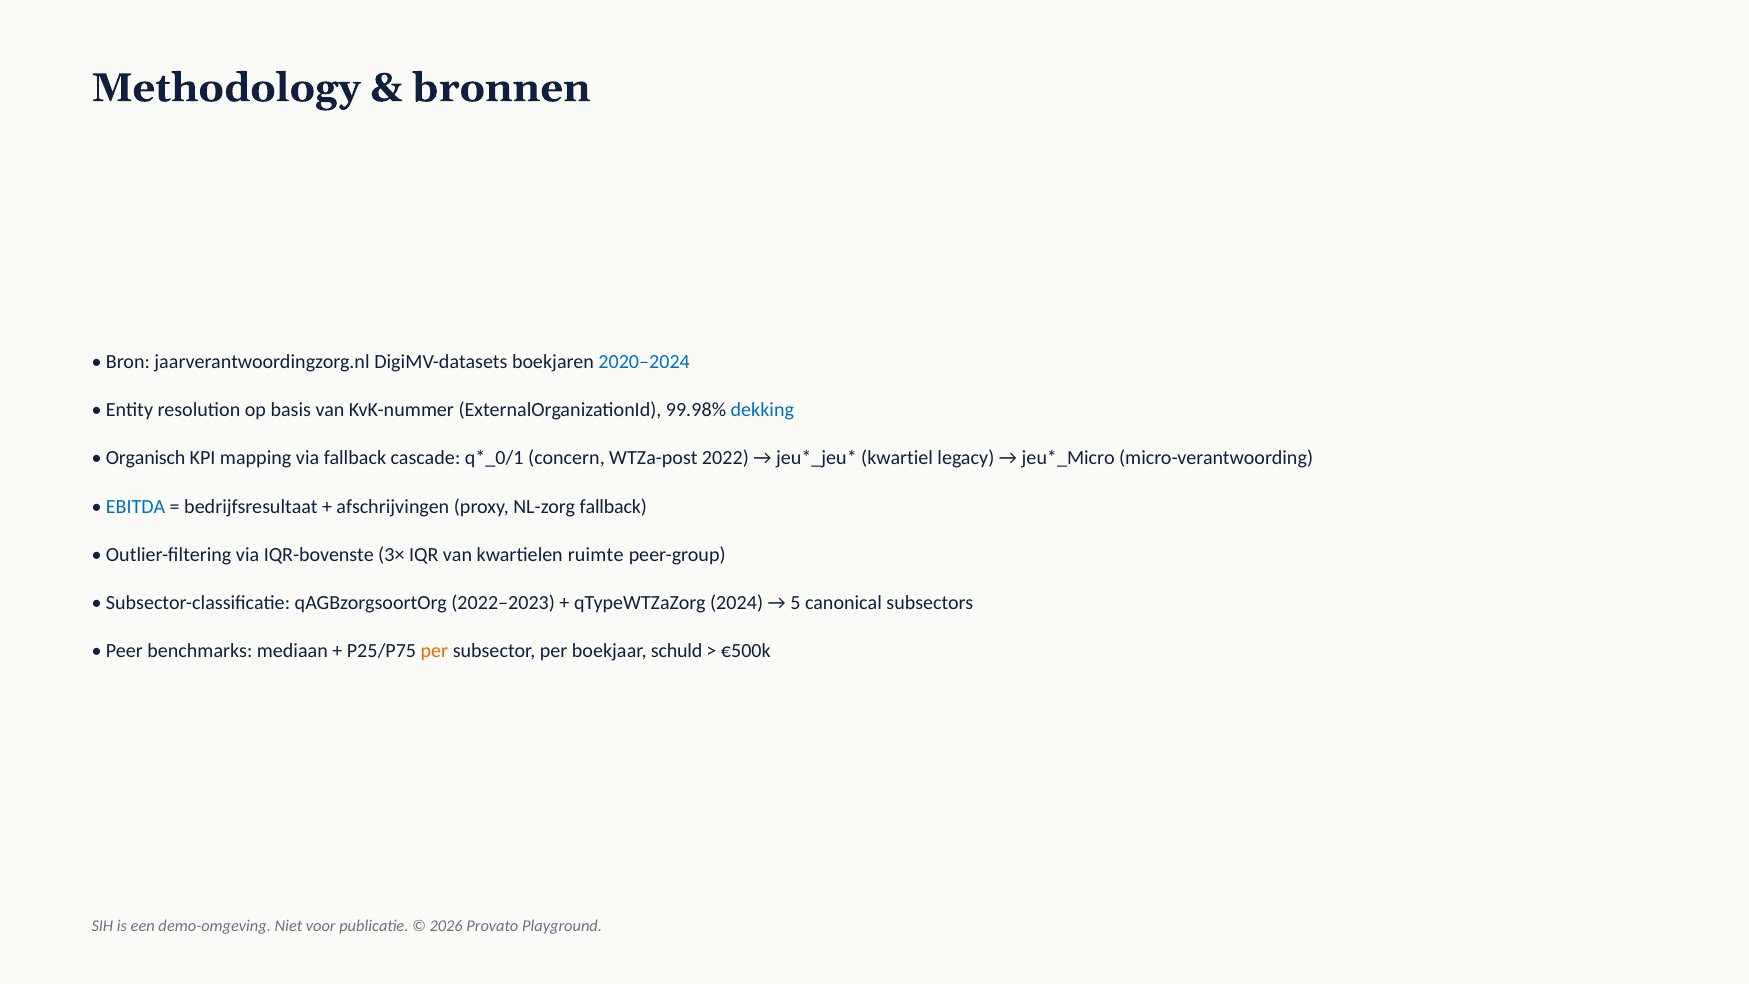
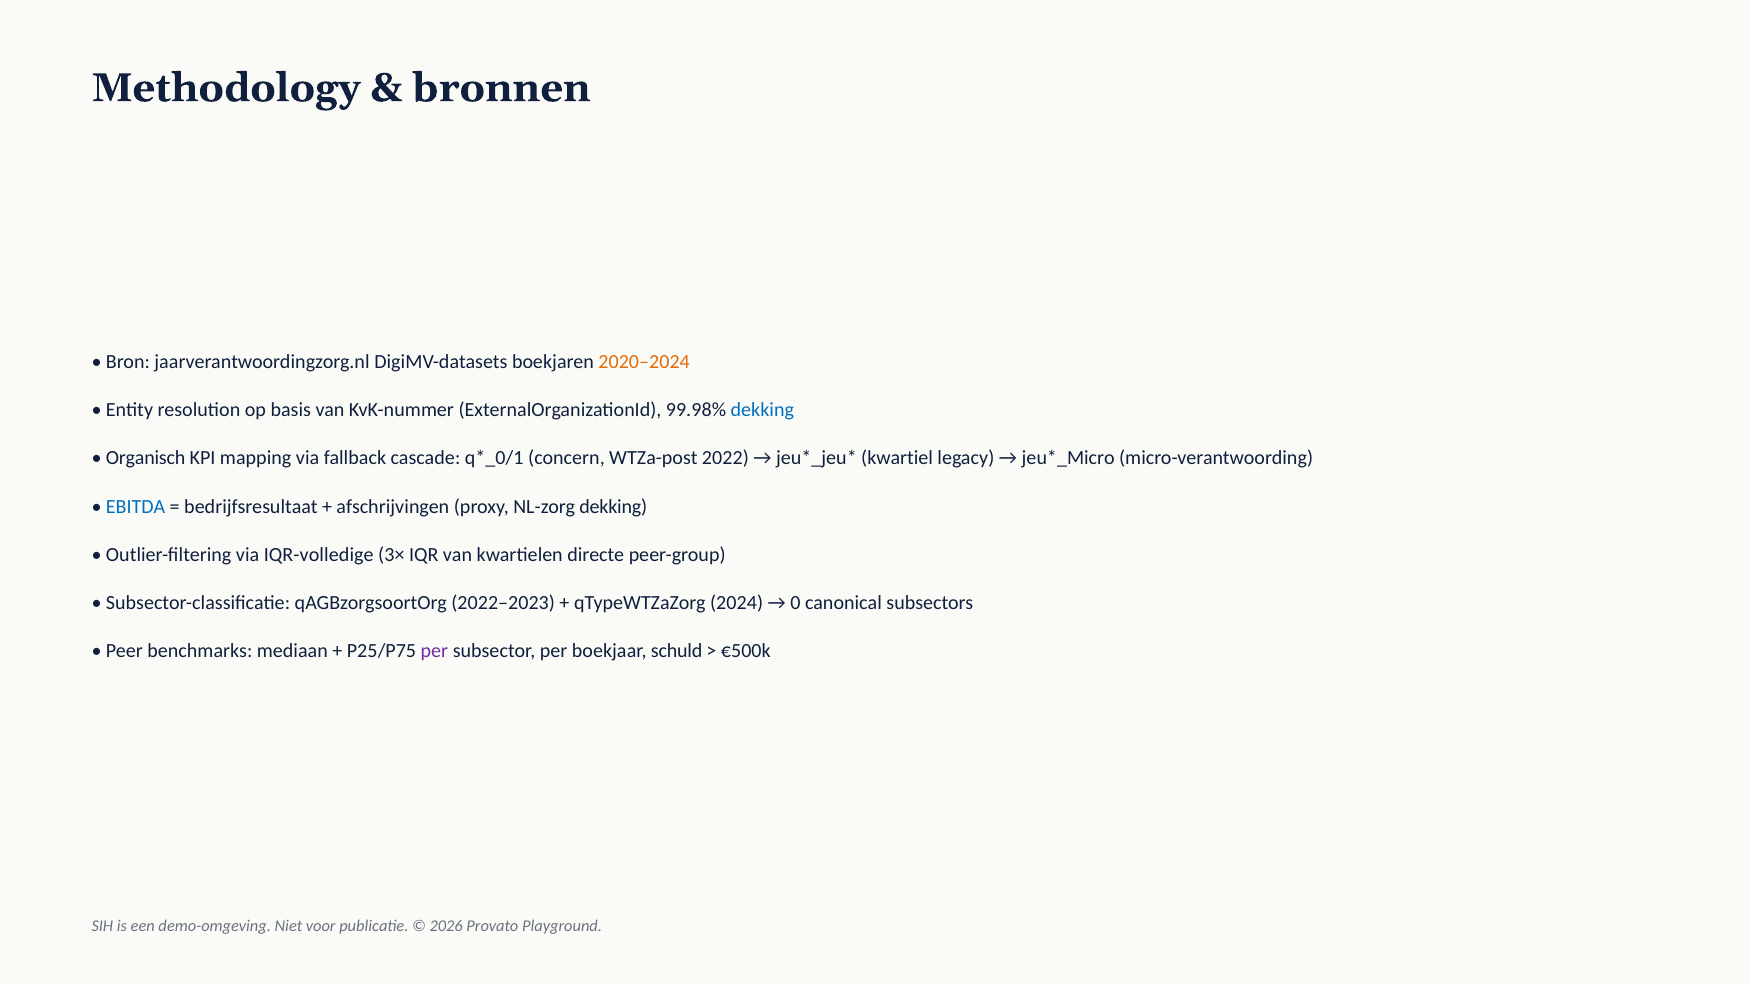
2020–2024 colour: blue -> orange
NL-zorg fallback: fallback -> dekking
IQR-bovenste: IQR-bovenste -> IQR-volledige
ruimte: ruimte -> directe
5: 5 -> 0
per at (434, 651) colour: orange -> purple
